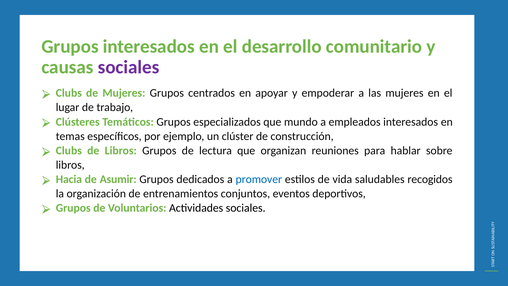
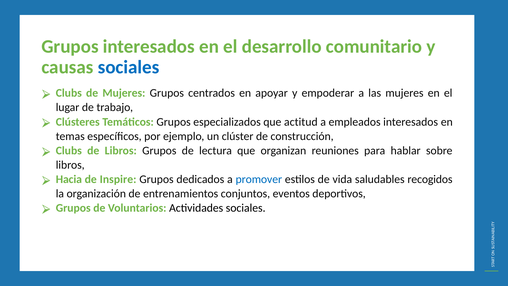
sociales at (129, 67) colour: purple -> blue
mundo: mundo -> actitud
Asumir: Asumir -> Inspire
